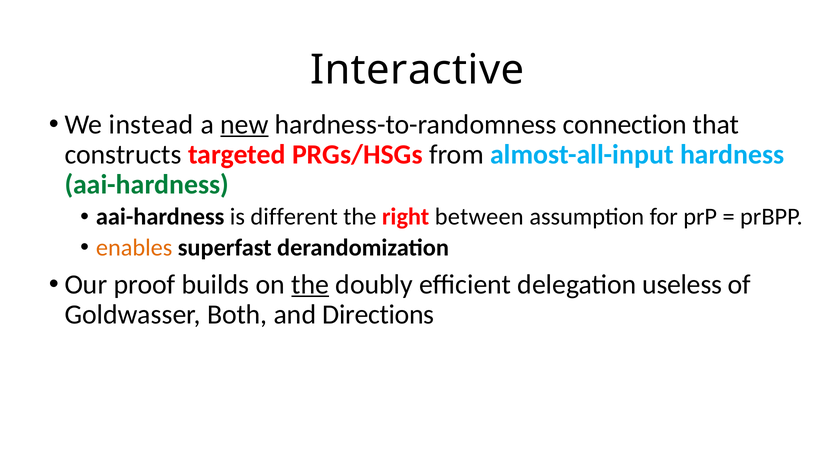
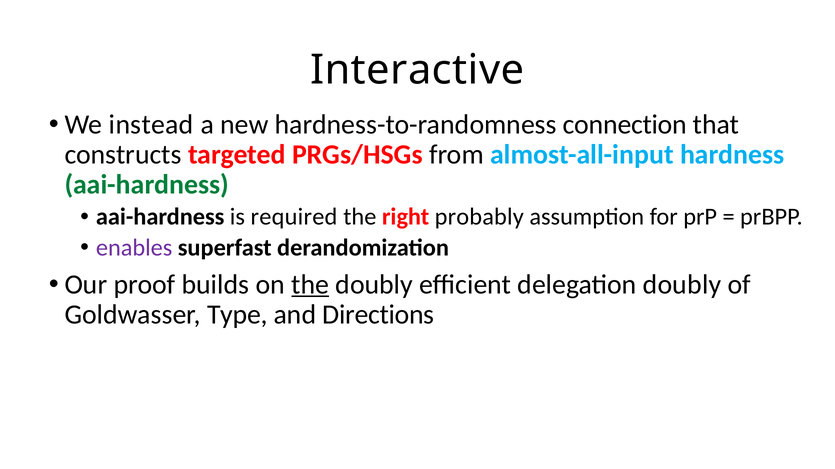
new underline: present -> none
different: different -> required
between: between -> probably
enables colour: orange -> purple
delegation useless: useless -> doubly
Both: Both -> Type
